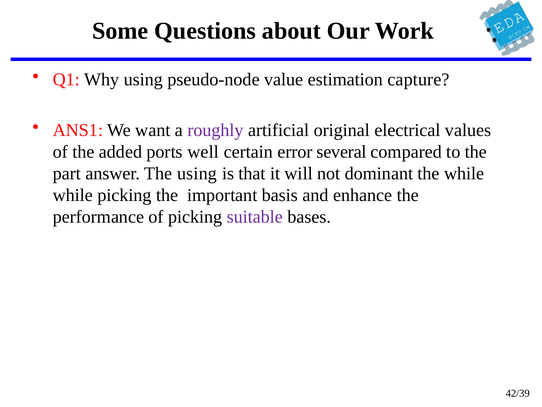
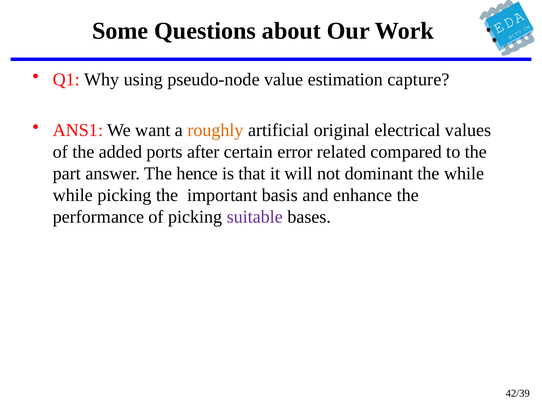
roughly colour: purple -> orange
well: well -> after
several: several -> related
The using: using -> hence
